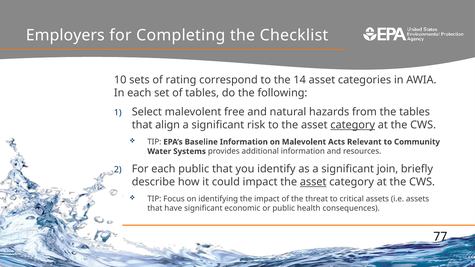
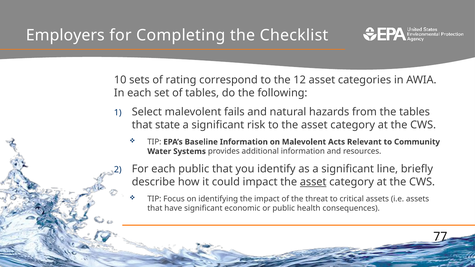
14: 14 -> 12
free: free -> fails
align: align -> state
category at (353, 125) underline: present -> none
join: join -> line
